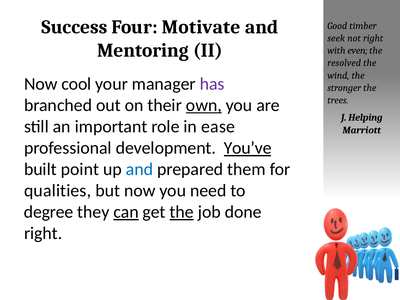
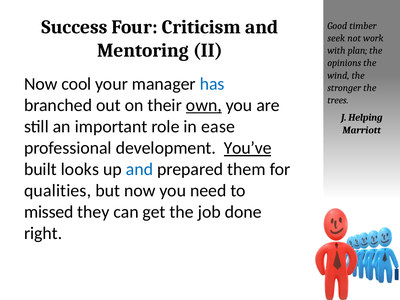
Motivate: Motivate -> Criticism
not right: right -> work
even: even -> plan
resolved: resolved -> opinions
has colour: purple -> blue
point: point -> looks
degree: degree -> missed
can underline: present -> none
the at (182, 212) underline: present -> none
